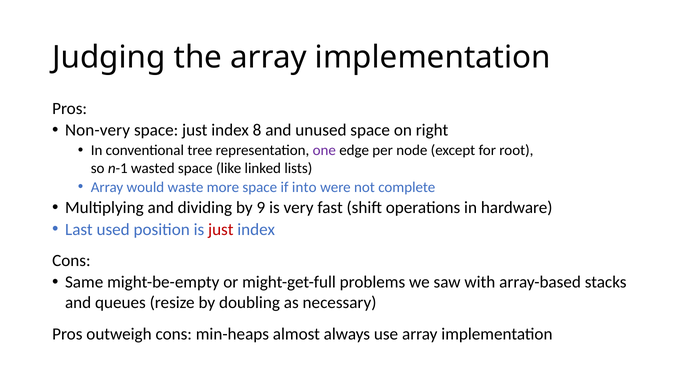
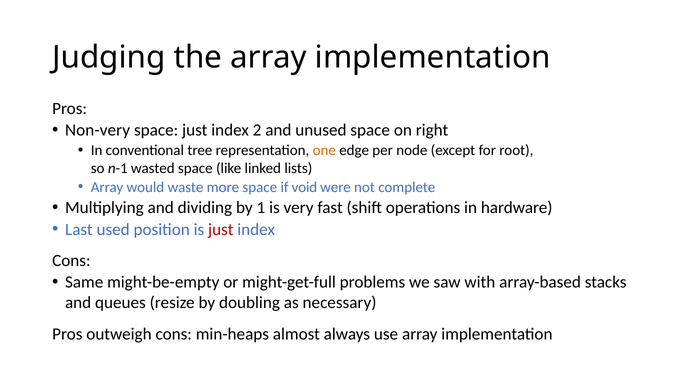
8: 8 -> 2
one colour: purple -> orange
into: into -> void
9: 9 -> 1
